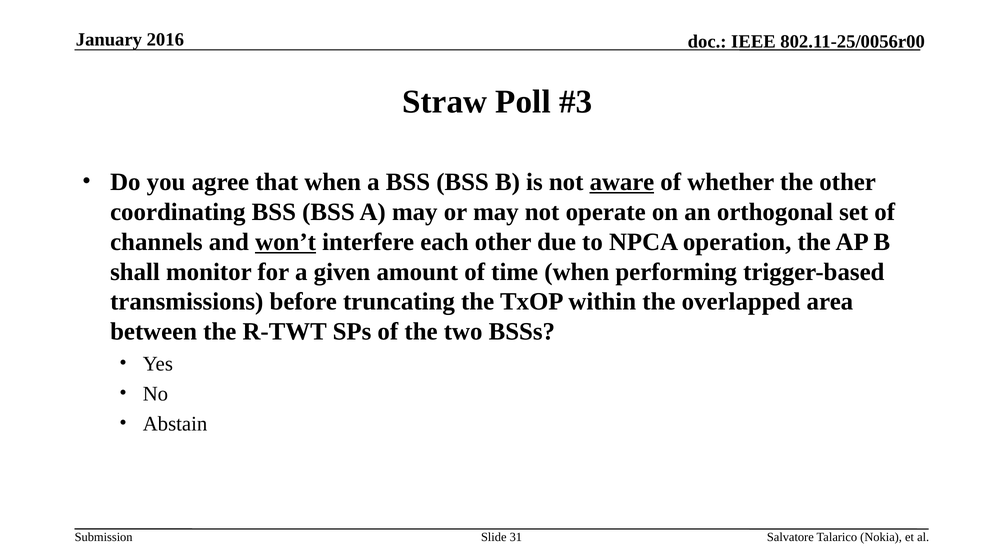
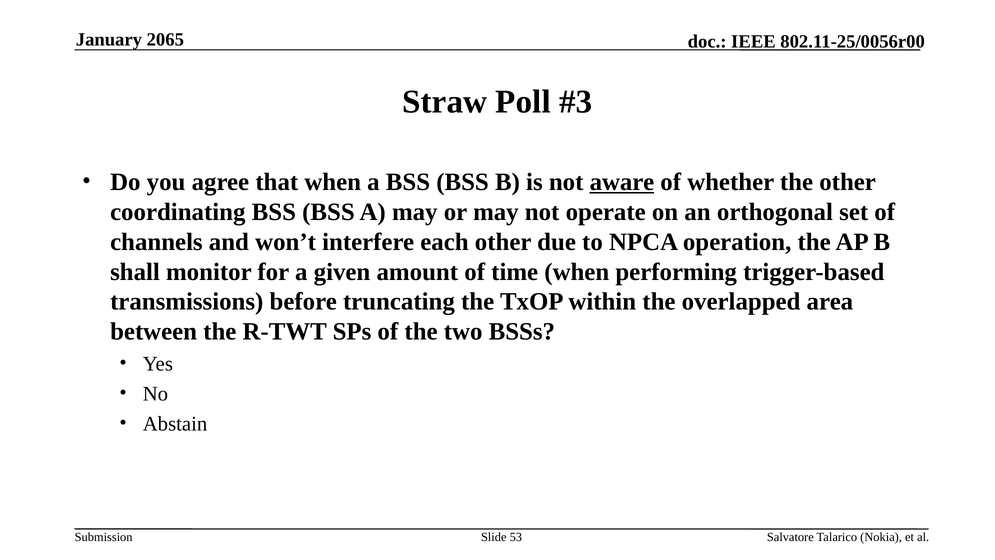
2016: 2016 -> 2065
won’t underline: present -> none
31: 31 -> 53
